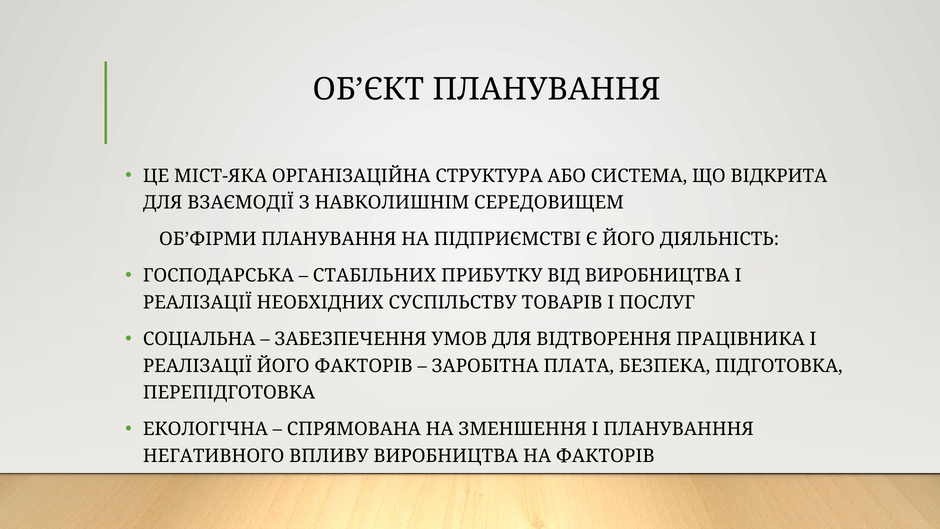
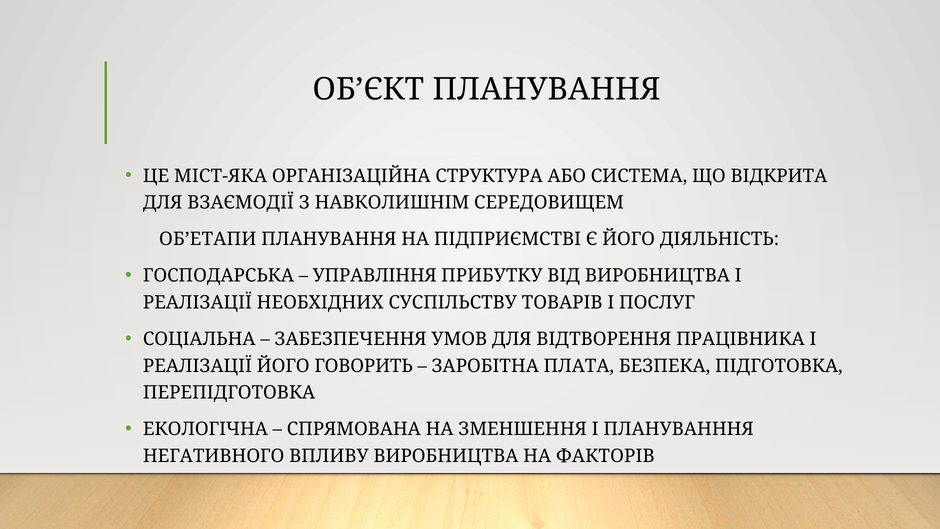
ОБ’ФІРМИ: ОБ’ФІРМИ -> ОБ’ЕТАПИ
СТАБІЛЬНИХ: СТАБІЛЬНИХ -> УПРАВЛІННЯ
ЙОГО ФАКТОРІВ: ФАКТОРІВ -> ГОВОРИТЬ
